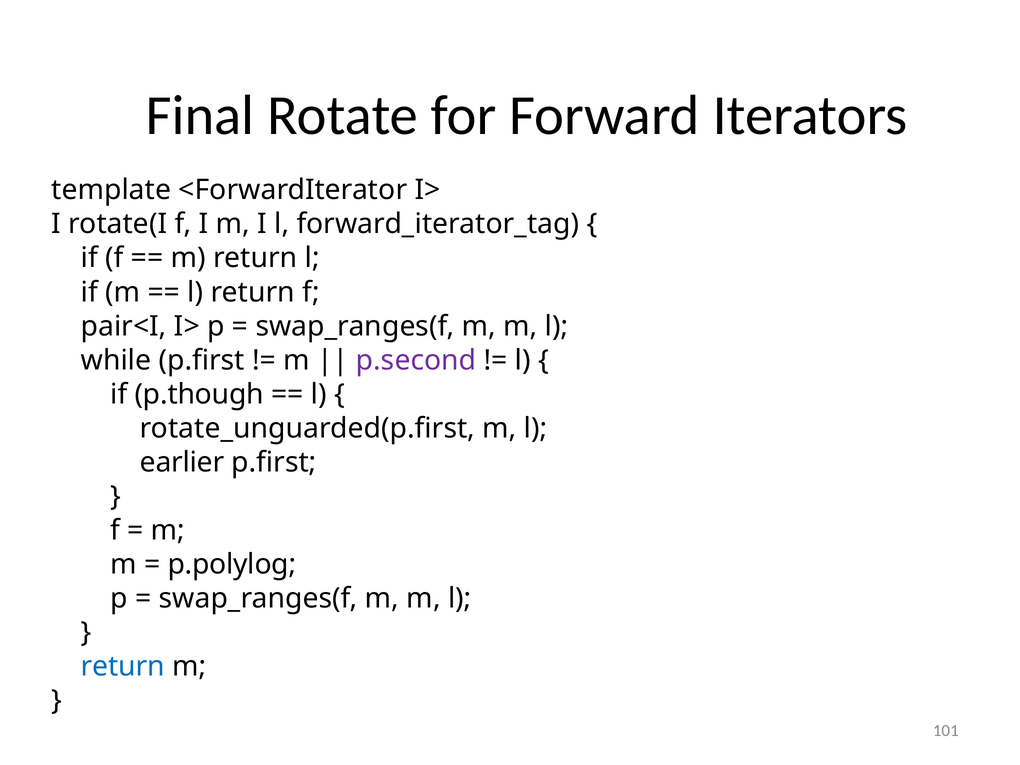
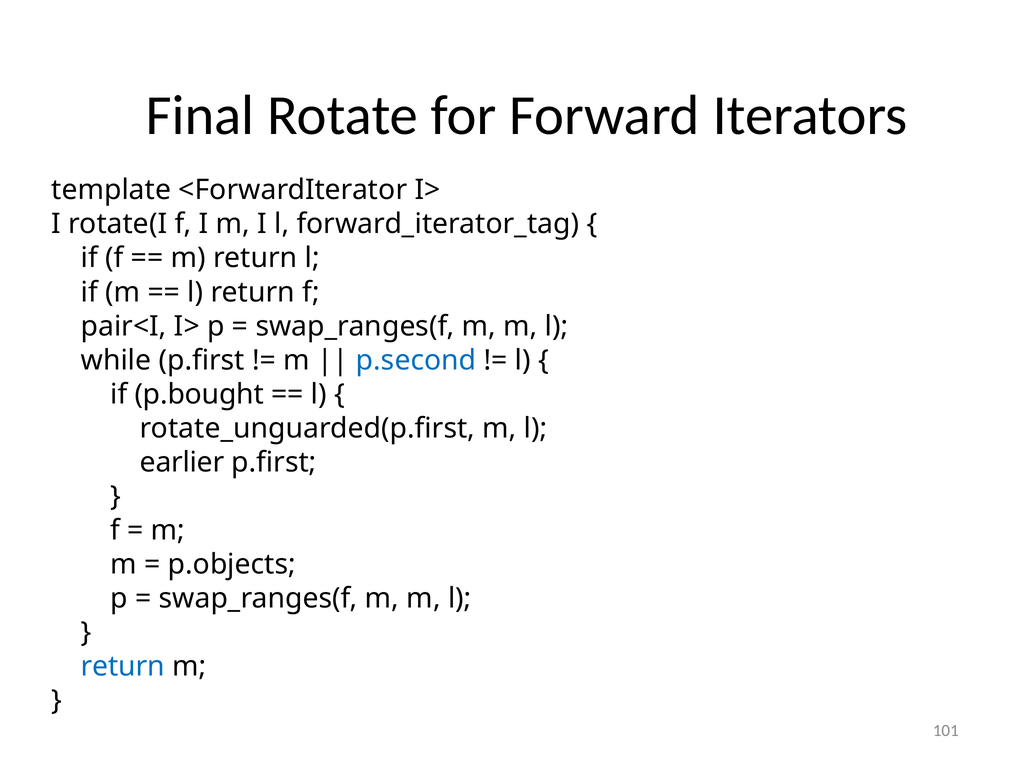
p.second colour: purple -> blue
p.though: p.though -> p.bought
p.polylog: p.polylog -> p.objects
